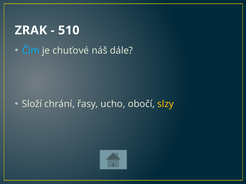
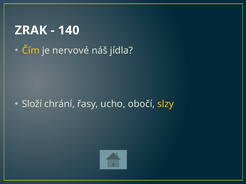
510: 510 -> 140
Čím colour: light blue -> yellow
chuťové: chuťové -> nervové
dále: dále -> jídla
